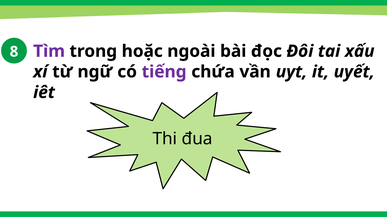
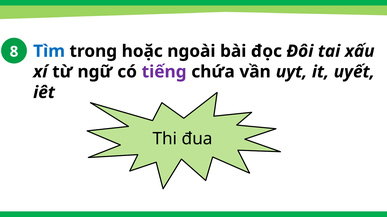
Tìm colour: purple -> blue
